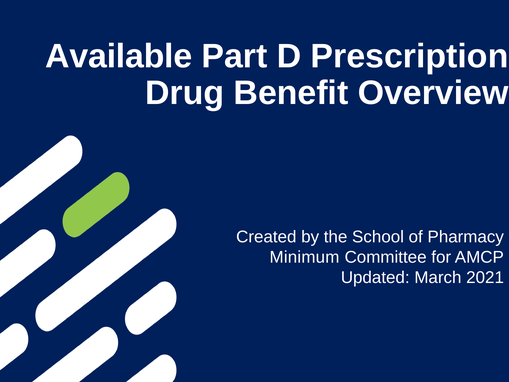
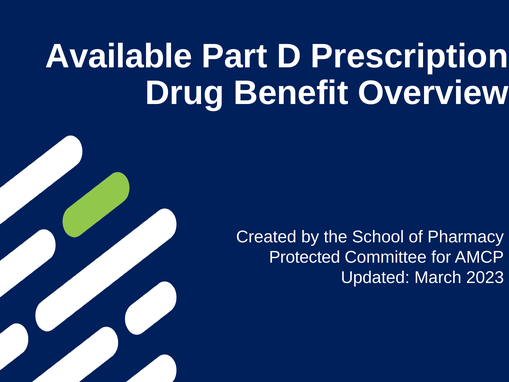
Minimum: Minimum -> Protected
2021: 2021 -> 2023
